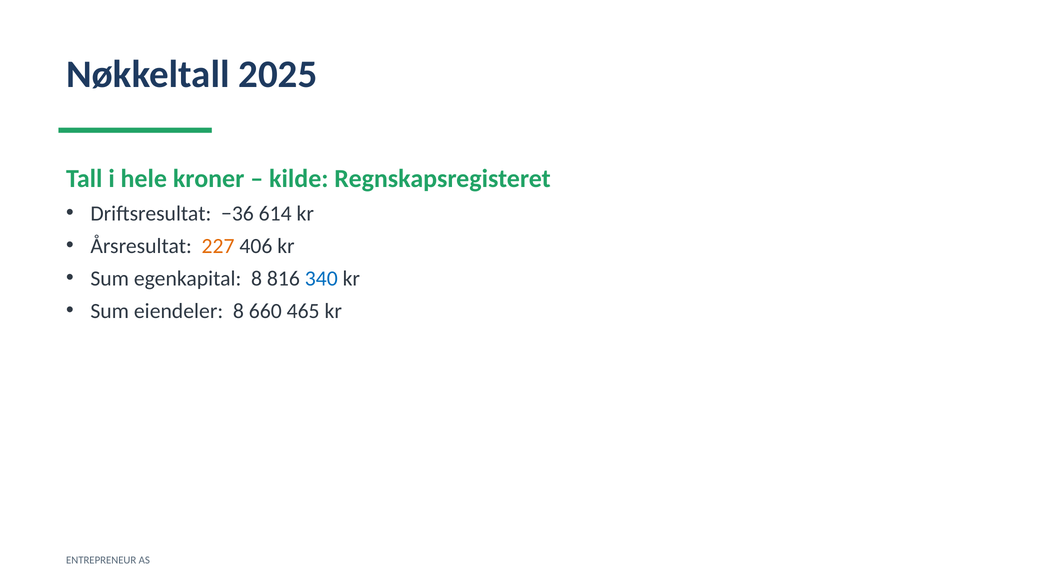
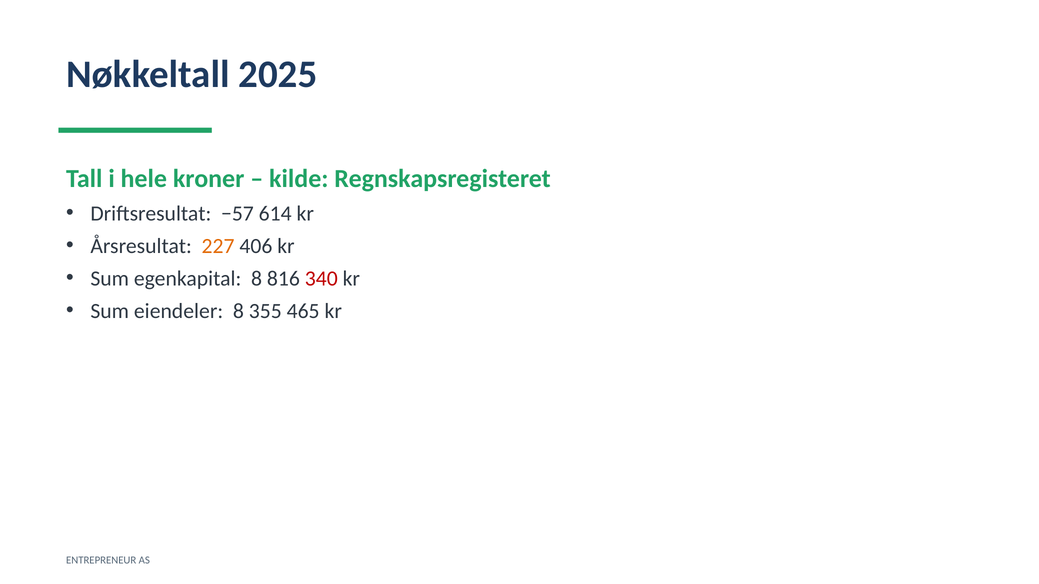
−36: −36 -> −57
340 colour: blue -> red
660: 660 -> 355
